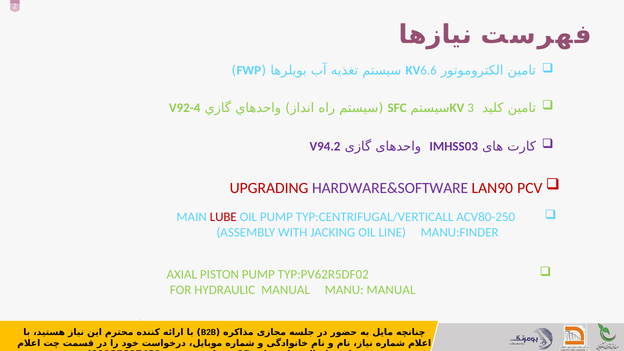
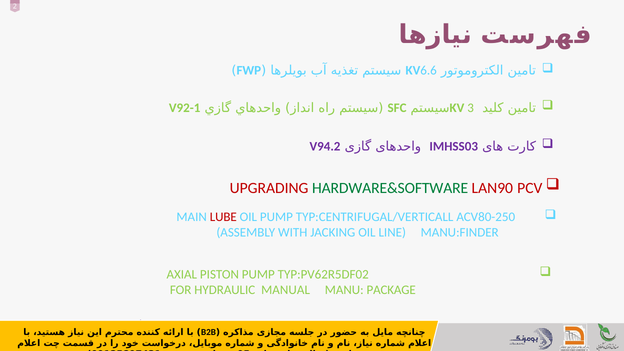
V92-4: V92-4 -> V92-1
HARDWARE&SOFTWARE colour: purple -> green
MANU MANUAL: MANUAL -> PACKAGE
